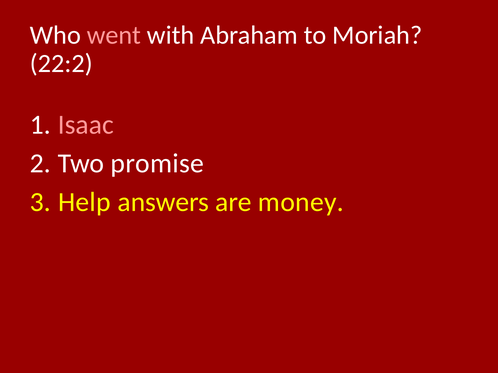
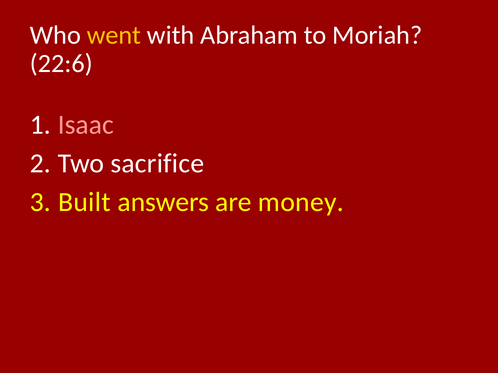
went colour: pink -> yellow
22:2: 22:2 -> 22:6
promise: promise -> sacrifice
Help: Help -> Built
